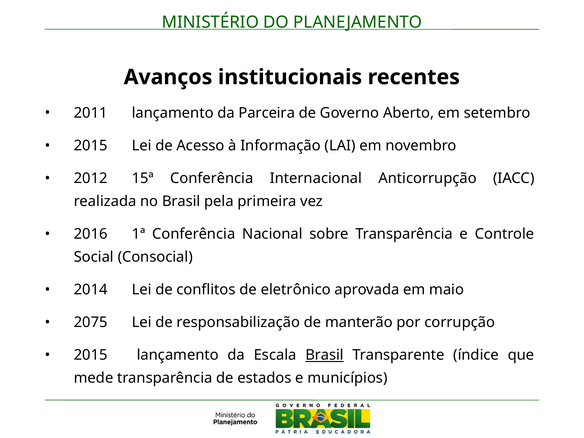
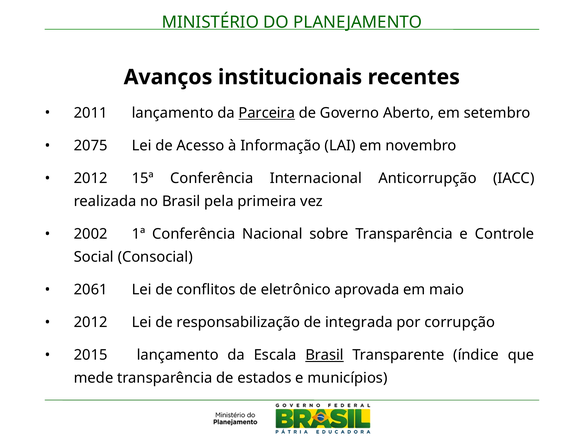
Parceira underline: none -> present
2015 at (91, 146): 2015 -> 2075
2016: 2016 -> 2002
2014: 2014 -> 2061
2075 at (91, 322): 2075 -> 2012
manterão: manterão -> integrada
